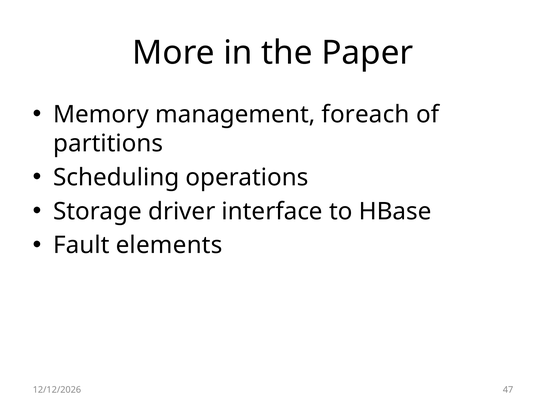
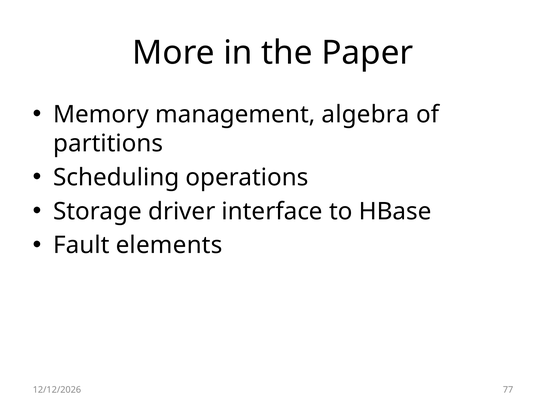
foreach: foreach -> algebra
47: 47 -> 77
